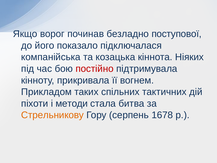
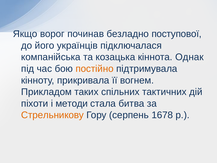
показало: показало -> українців
Ніяких: Ніяких -> Однак
постійно colour: red -> orange
